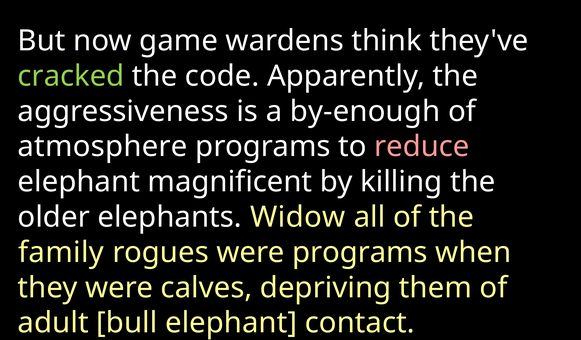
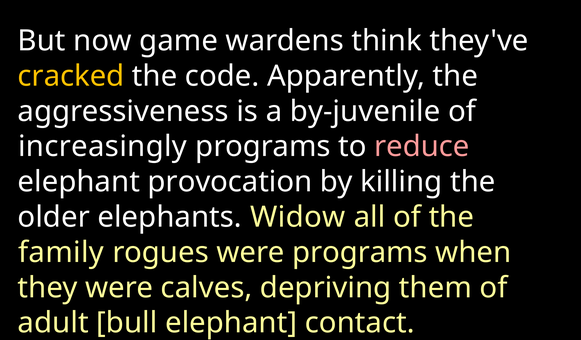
cracked colour: light green -> yellow
by-enough: by-enough -> by-juvenile
atmosphere: atmosphere -> increasingly
magnificent: magnificent -> provocation
